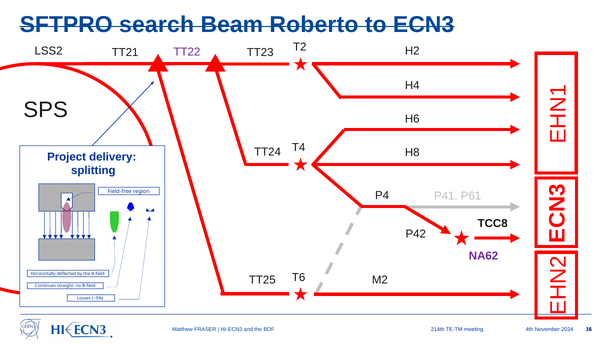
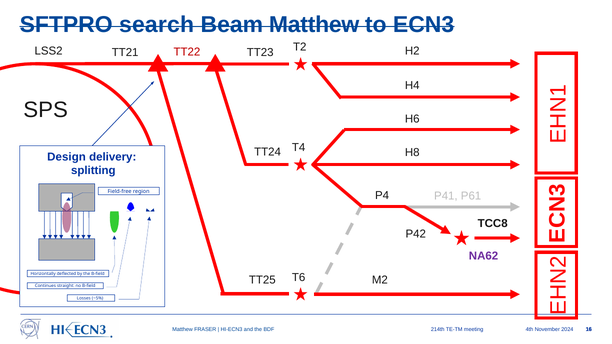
Beam Roberto: Roberto -> Matthew
TT22 colour: purple -> red
Project: Project -> Design
